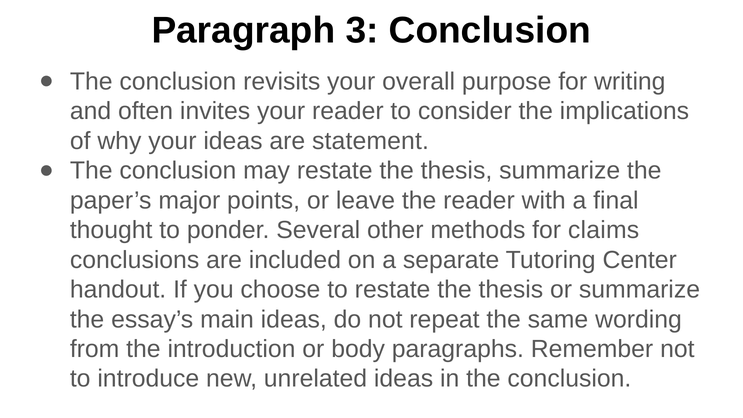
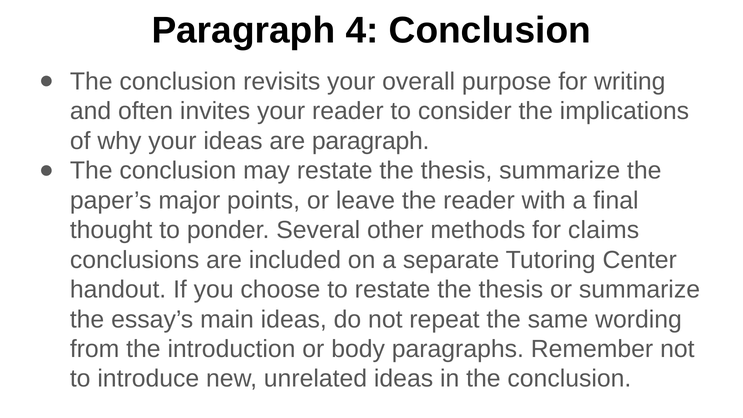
3: 3 -> 4
are statement: statement -> paragraph
